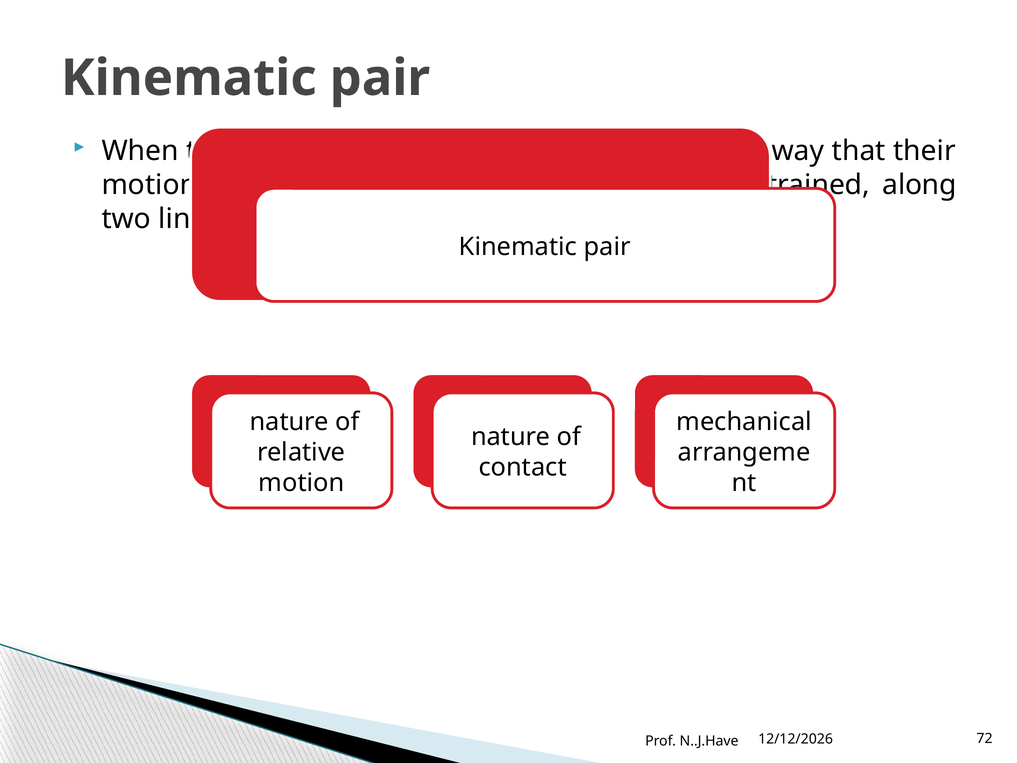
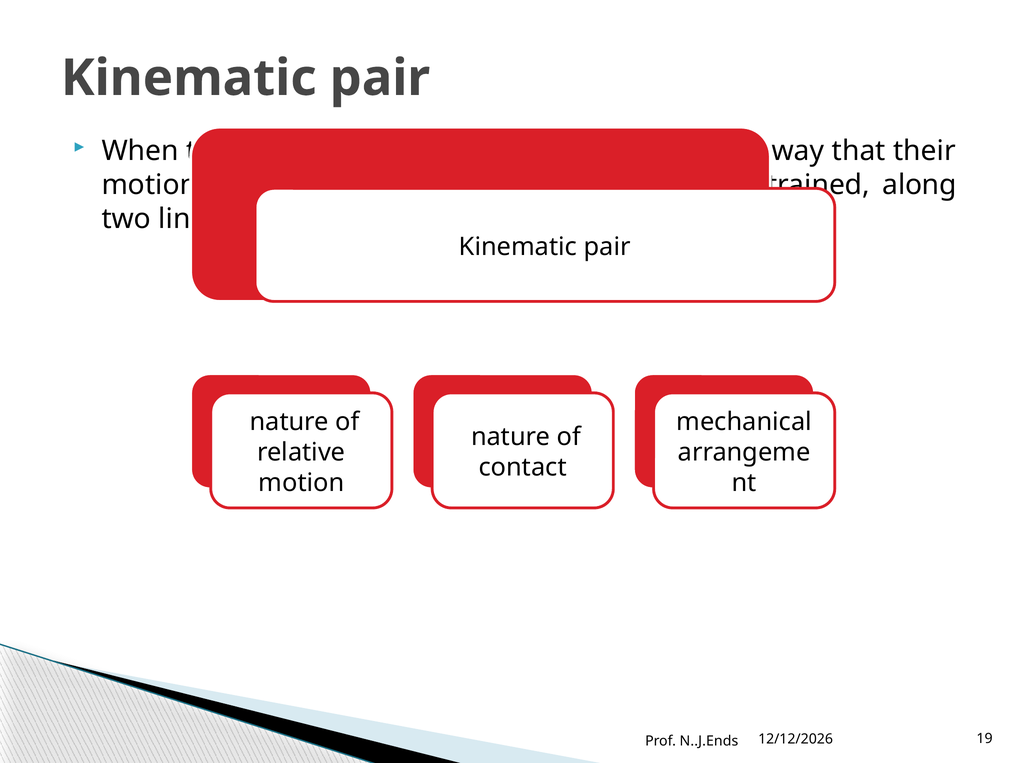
72: 72 -> 19
N..J.Have: N..J.Have -> N..J.Ends
